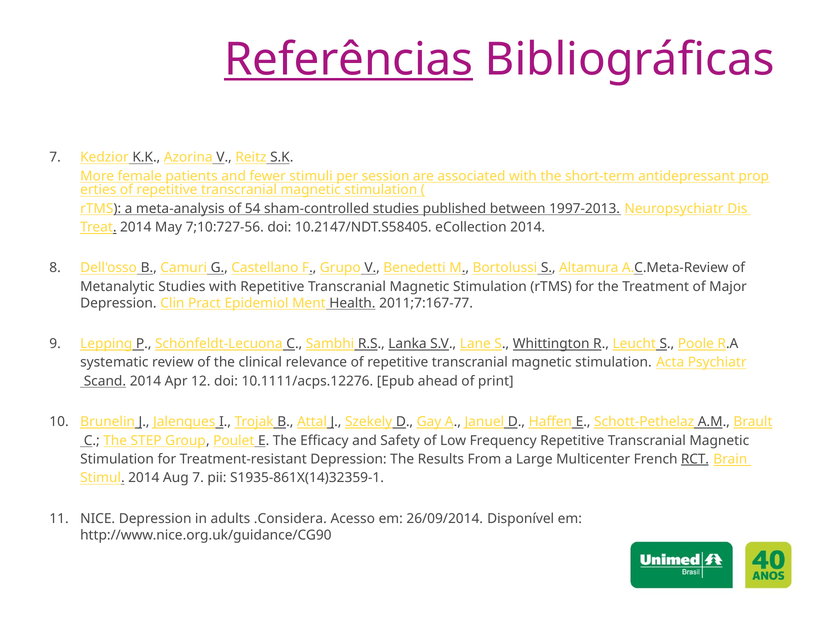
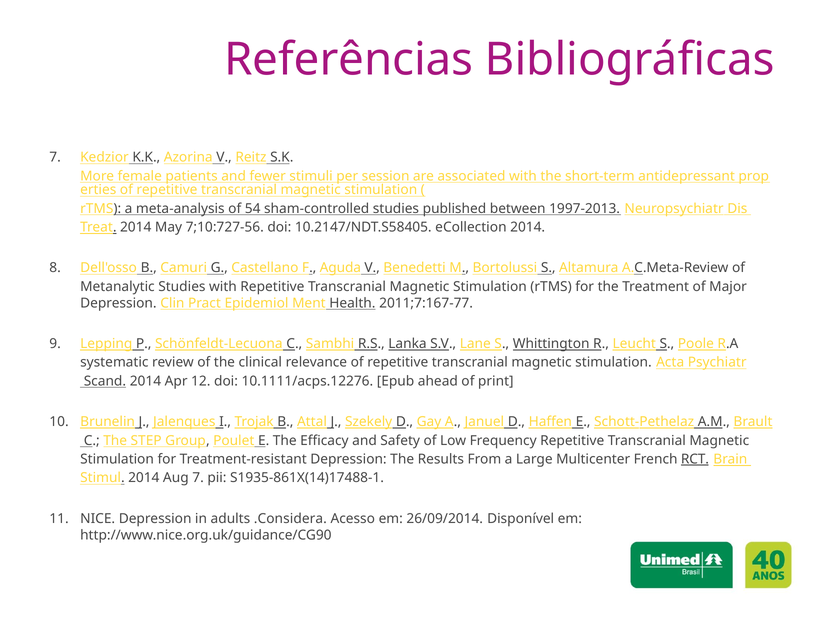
Referências underline: present -> none
Grupo: Grupo -> Aguda
S1935-861X(14)32359-1: S1935-861X(14)32359-1 -> S1935-861X(14)17488-1
